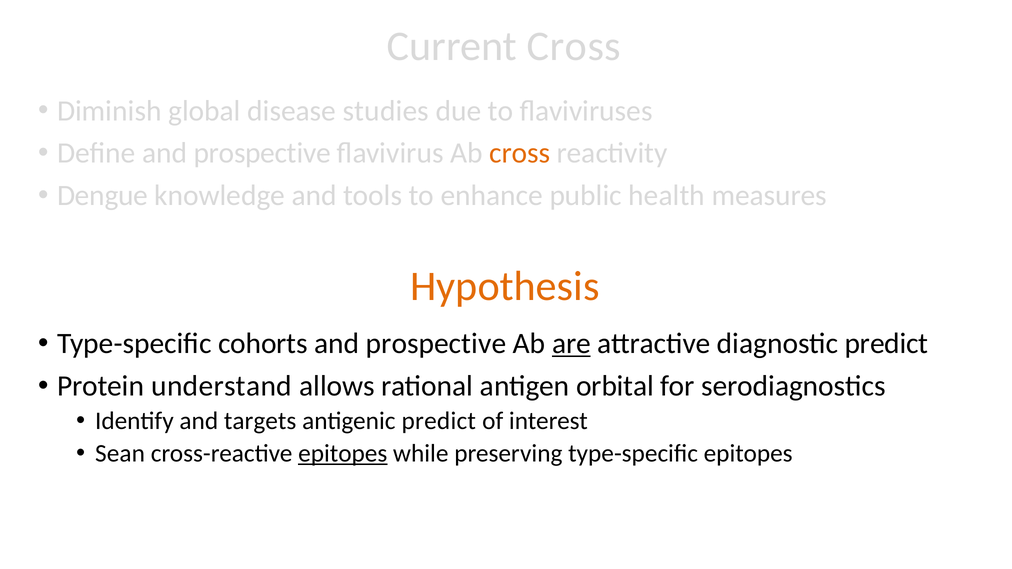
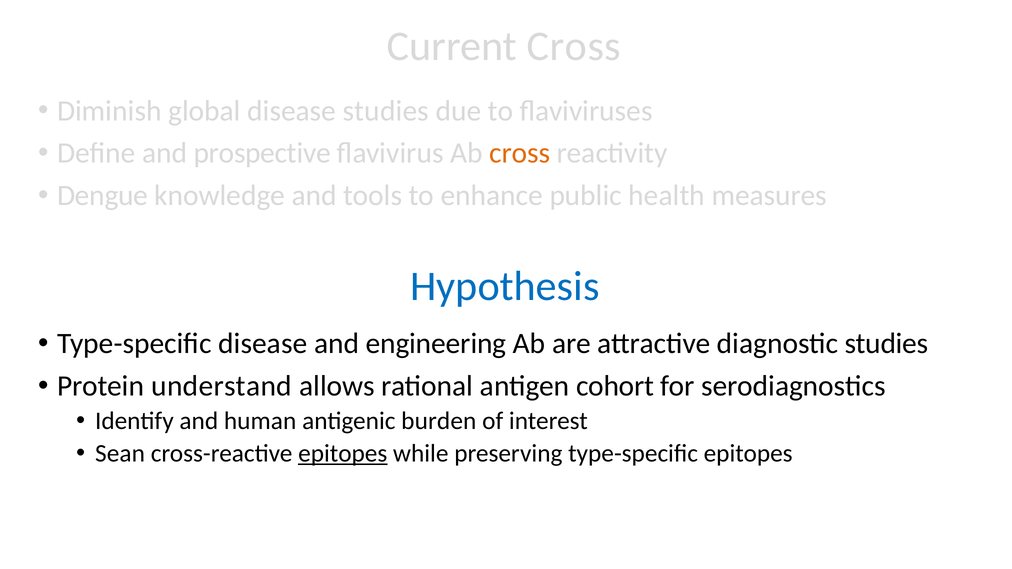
Hypothesis colour: orange -> blue
Type-specific cohorts: cohorts -> disease
prospective at (436, 344): prospective -> engineering
are underline: present -> none
diagnostic predict: predict -> studies
orbital: orbital -> cohort
targets: targets -> human
antigenic predict: predict -> burden
